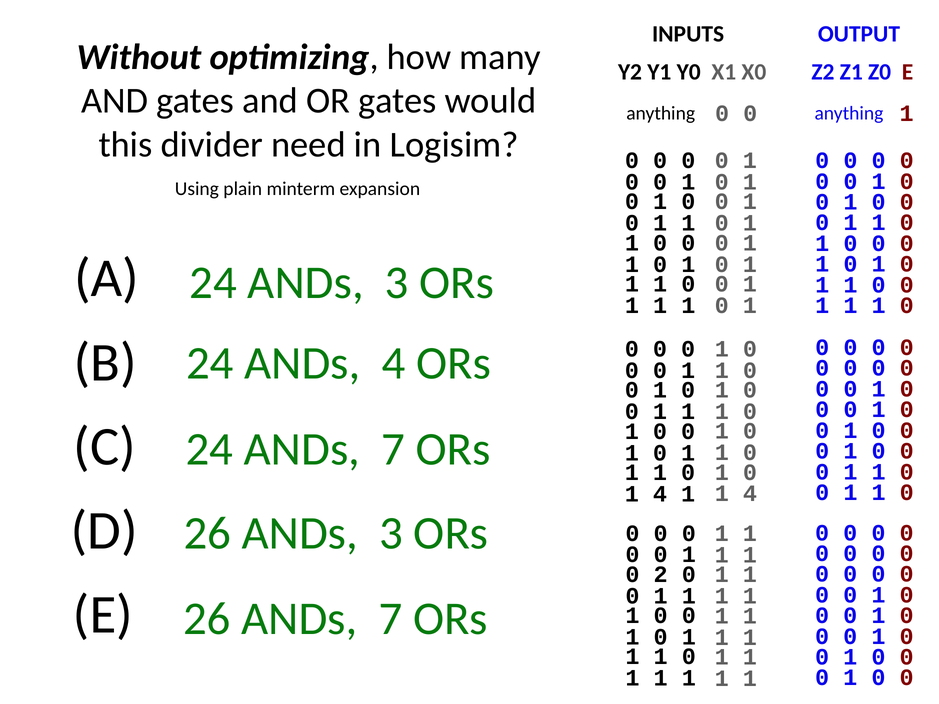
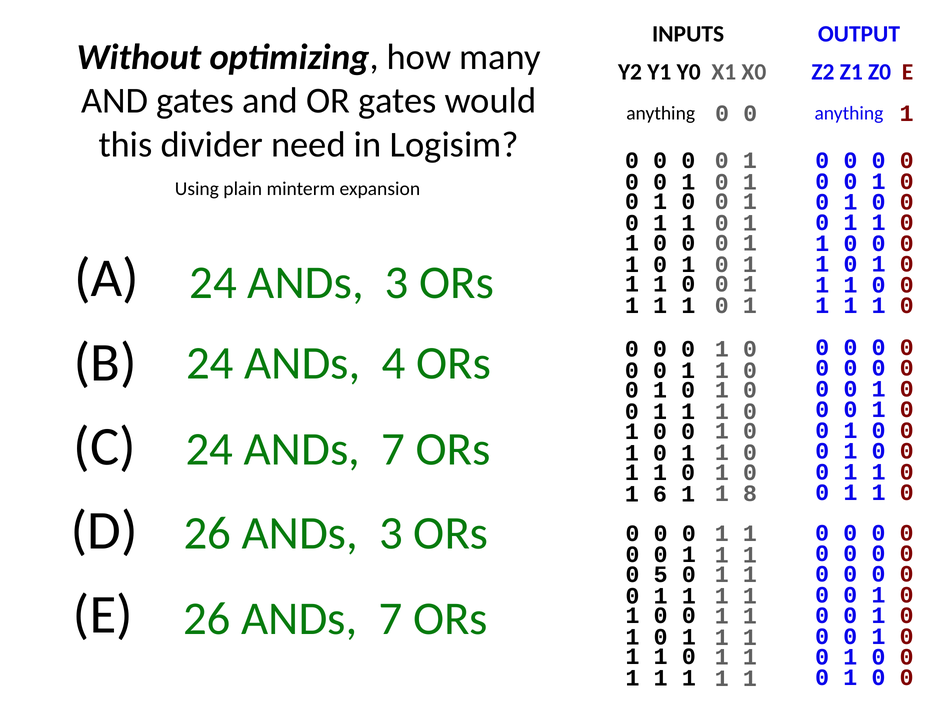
4 at (750, 494): 4 -> 8
4 at (660, 494): 4 -> 6
2: 2 -> 5
